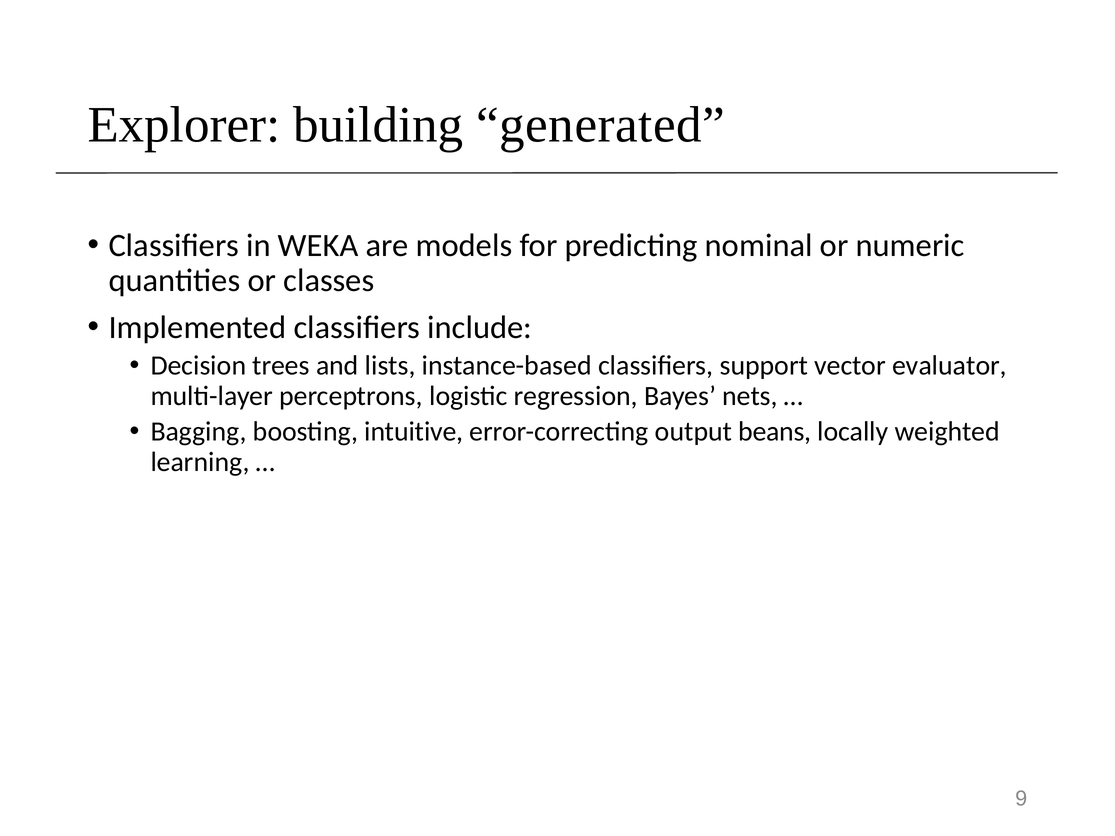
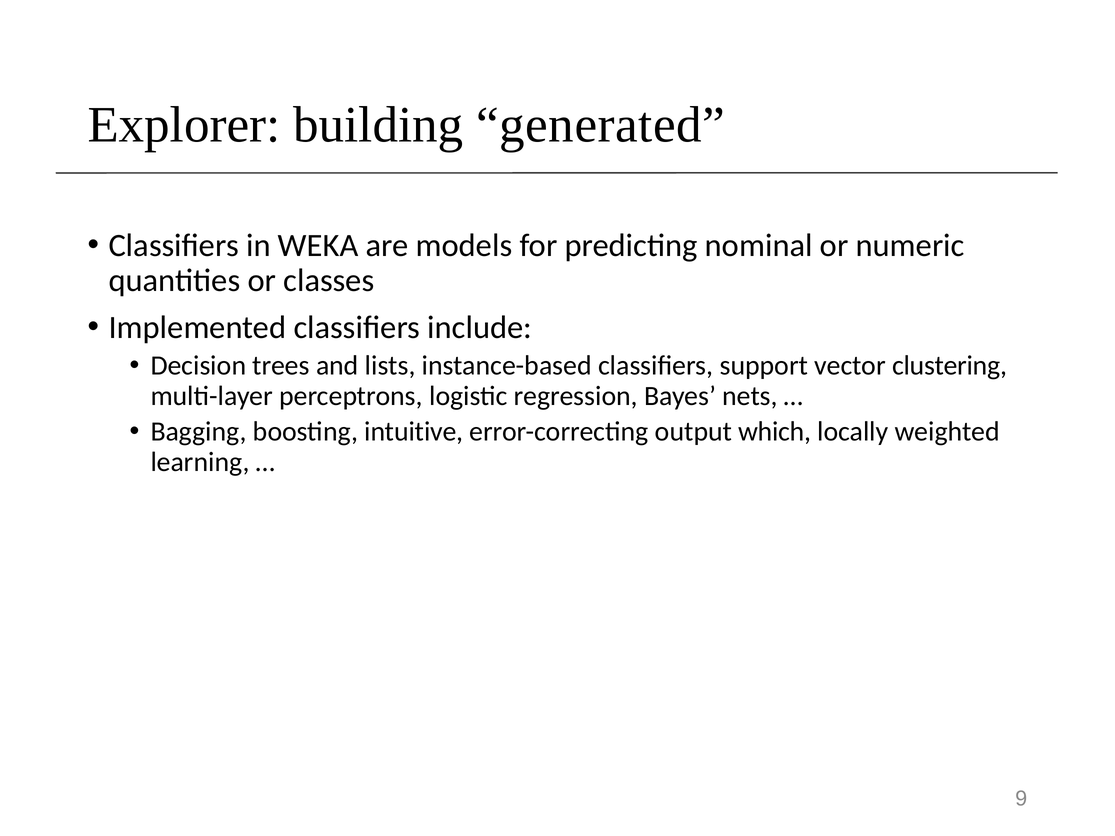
evaluator: evaluator -> clustering
beans: beans -> which
